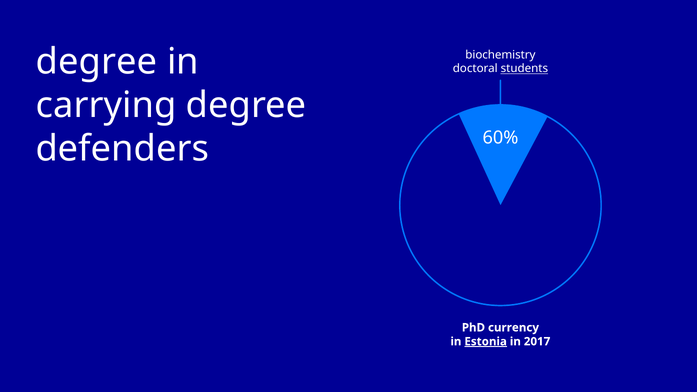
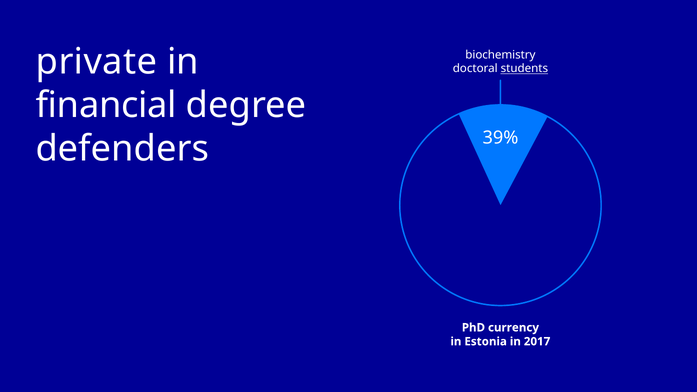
degree at (97, 62): degree -> private
carrying: carrying -> financial
60%: 60% -> 39%
Estonia underline: present -> none
